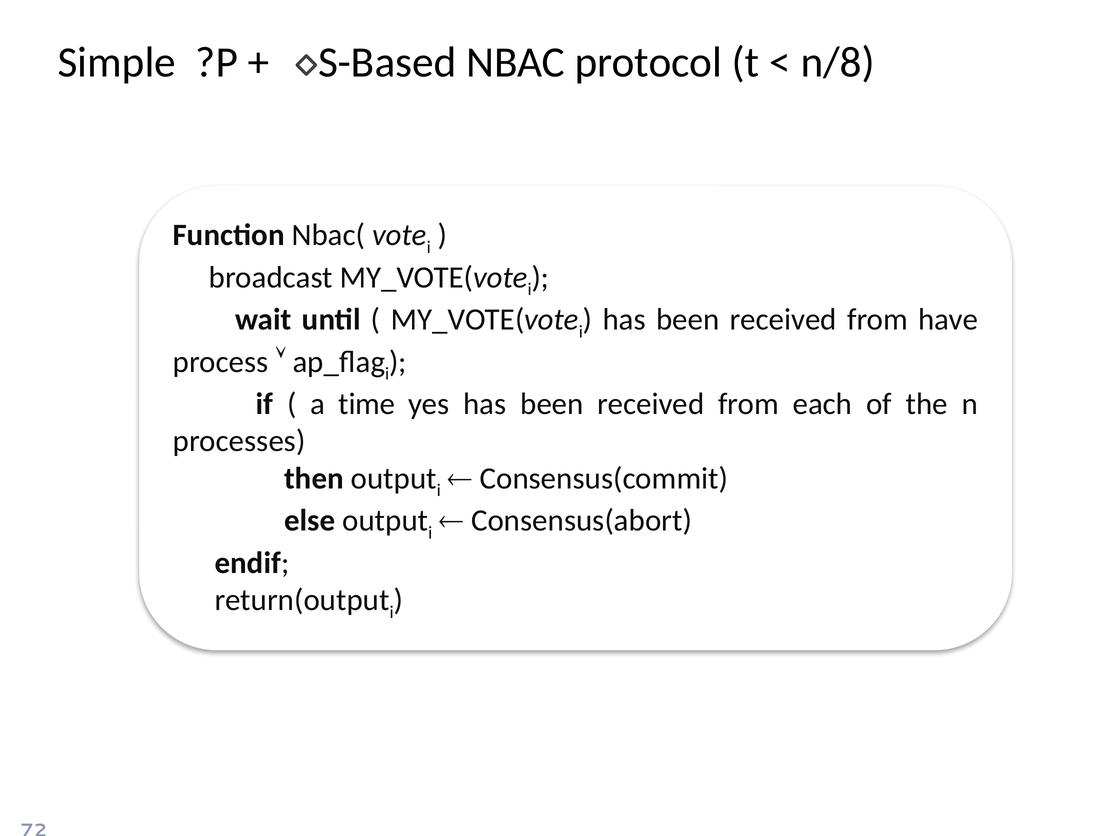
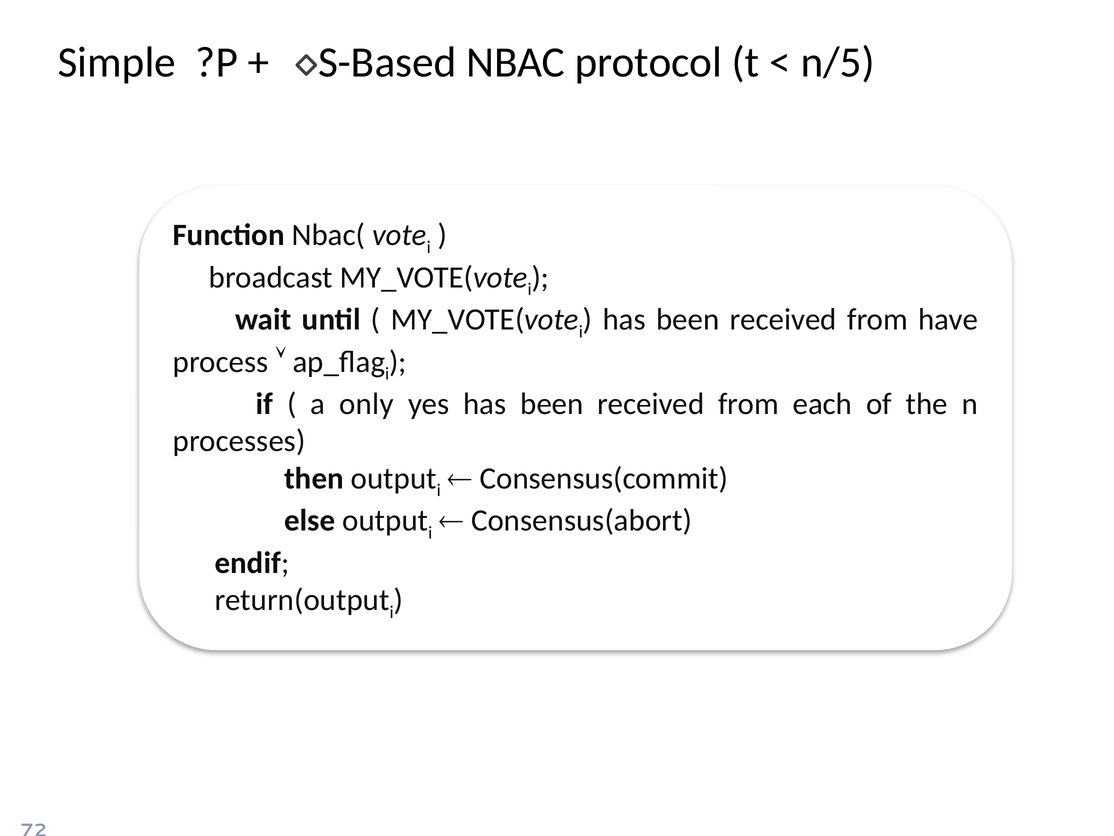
n/8: n/8 -> n/5
time: time -> only
